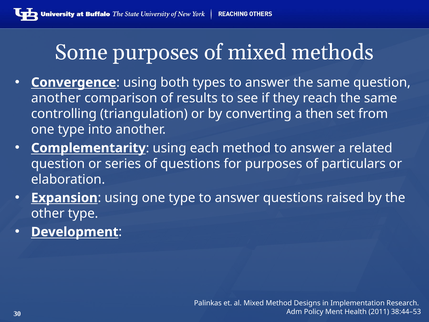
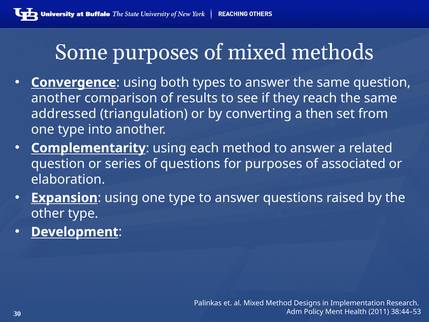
controlling: controlling -> addressed
particulars: particulars -> associated
